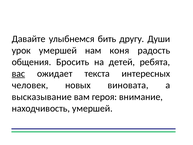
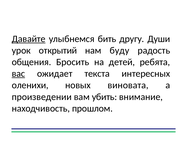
Давайте underline: none -> present
урок умершей: умершей -> открытий
коня: коня -> буду
человек: человек -> оленихи
высказывание: высказывание -> произведении
героя: героя -> убить
находчивость умершей: умершей -> прошлом
